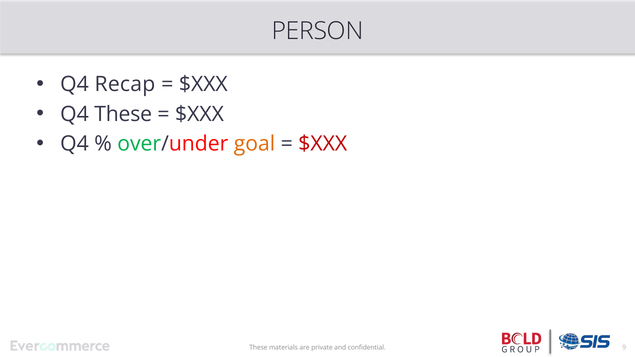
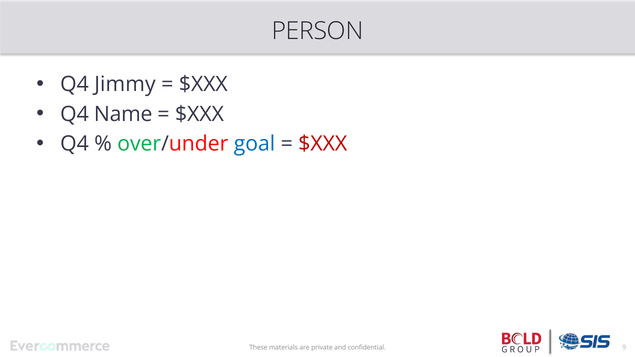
Recap: Recap -> Jimmy
Q4 These: These -> Name
goal colour: orange -> blue
